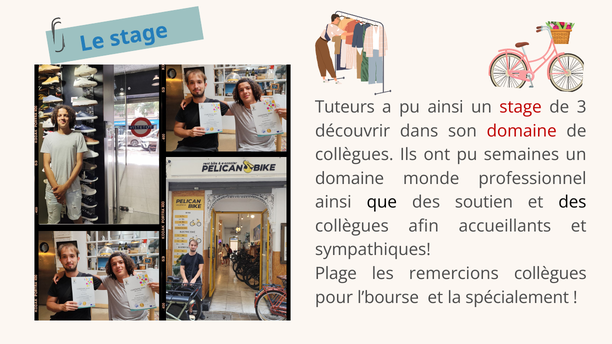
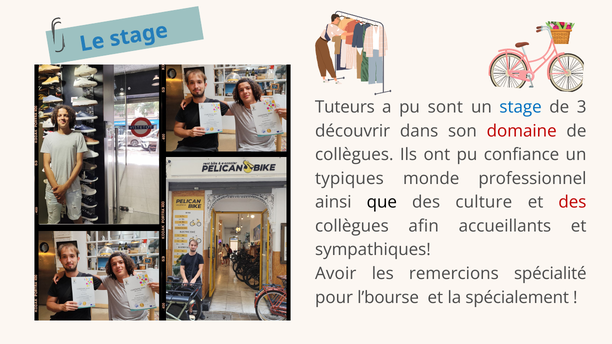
pu ainsi: ainsi -> sont
stage colour: red -> blue
semaines: semaines -> confiance
domaine at (350, 179): domaine -> typiques
soutien: soutien -> culture
des at (572, 202) colour: black -> red
Plage: Plage -> Avoir
remercions collègues: collègues -> spécialité
